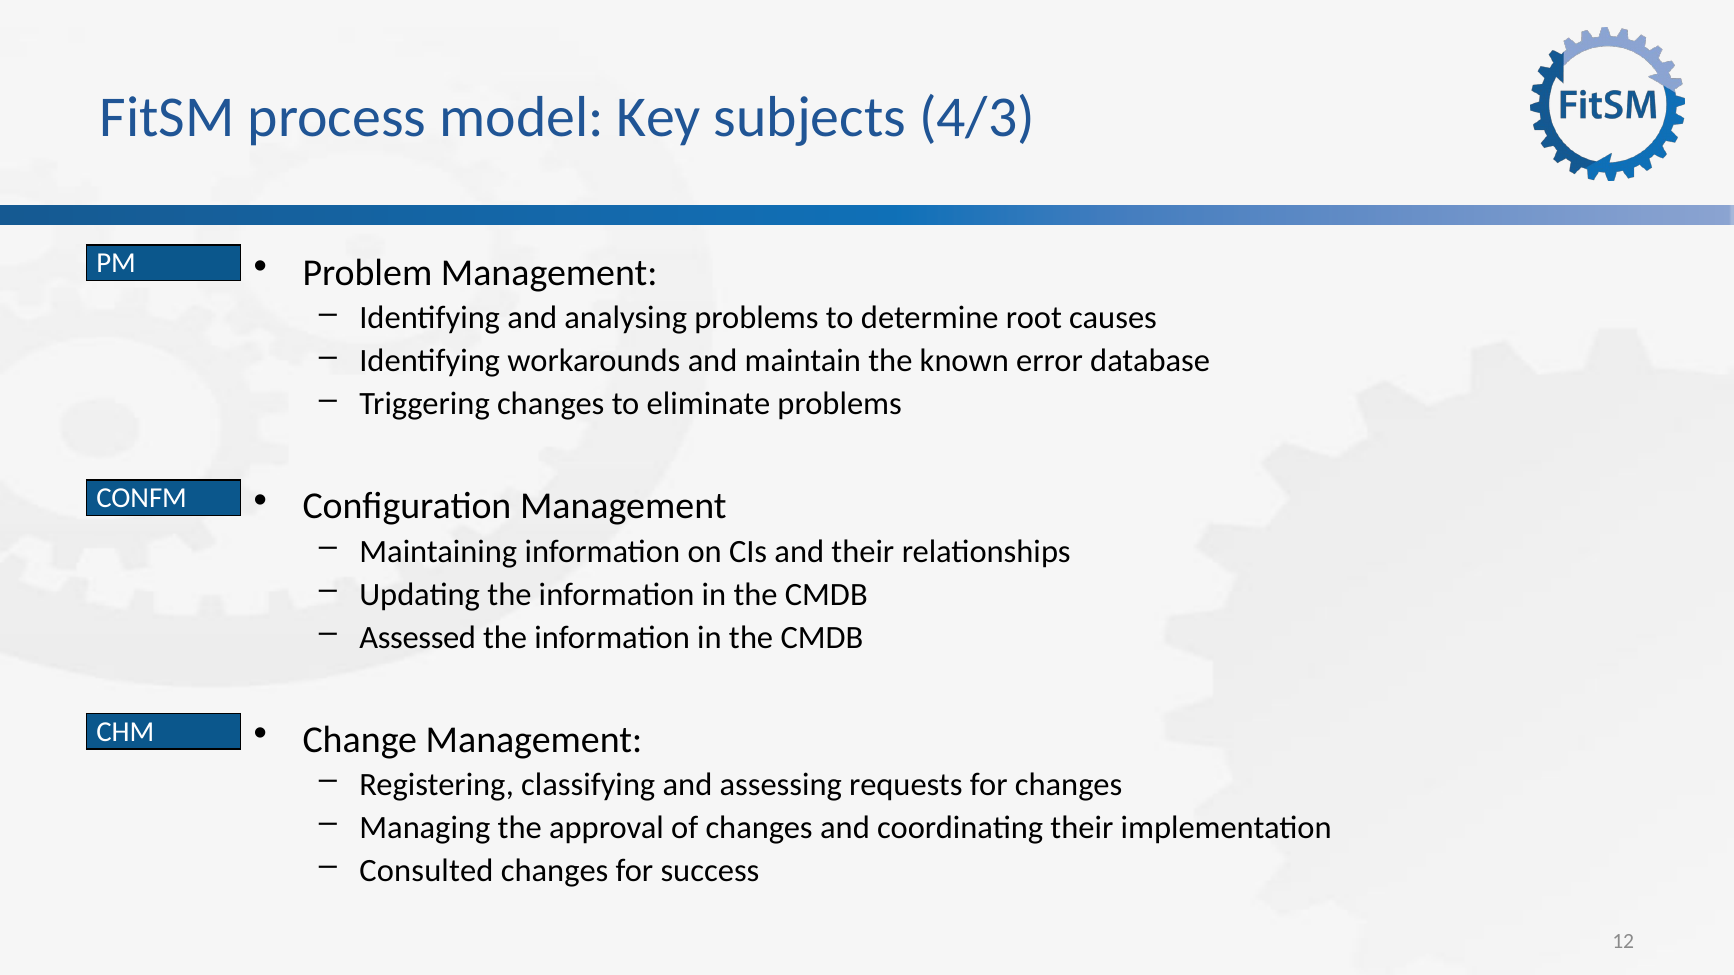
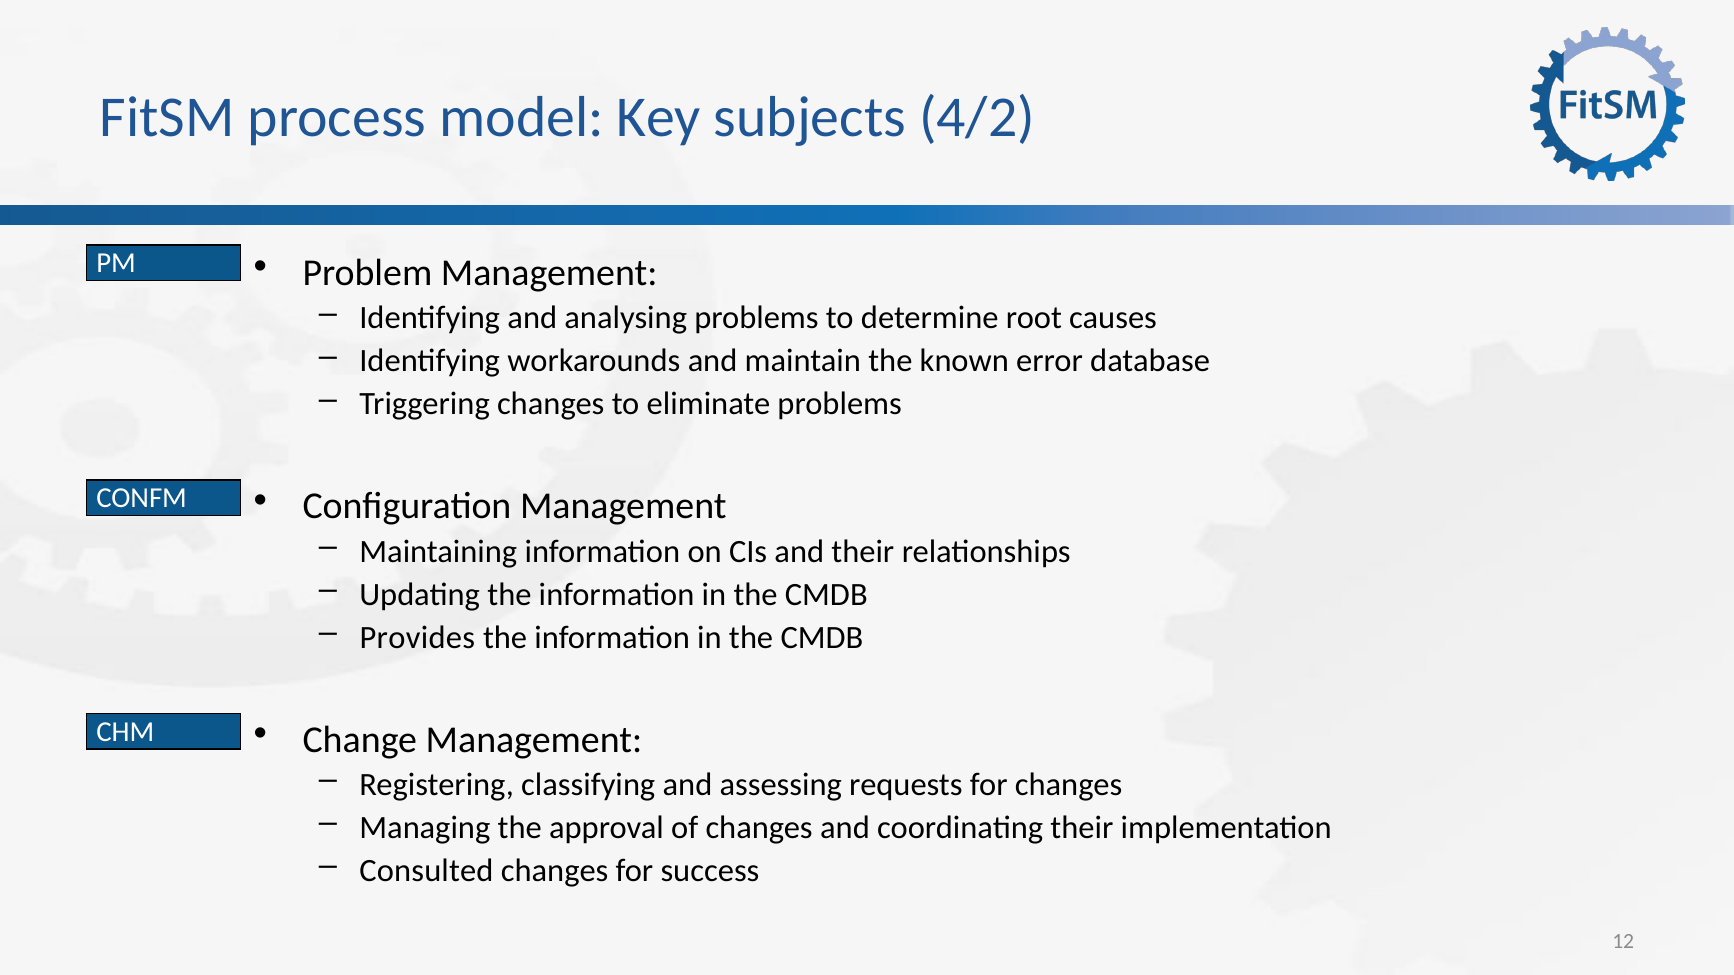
4/3: 4/3 -> 4/2
Assessed: Assessed -> Provides
